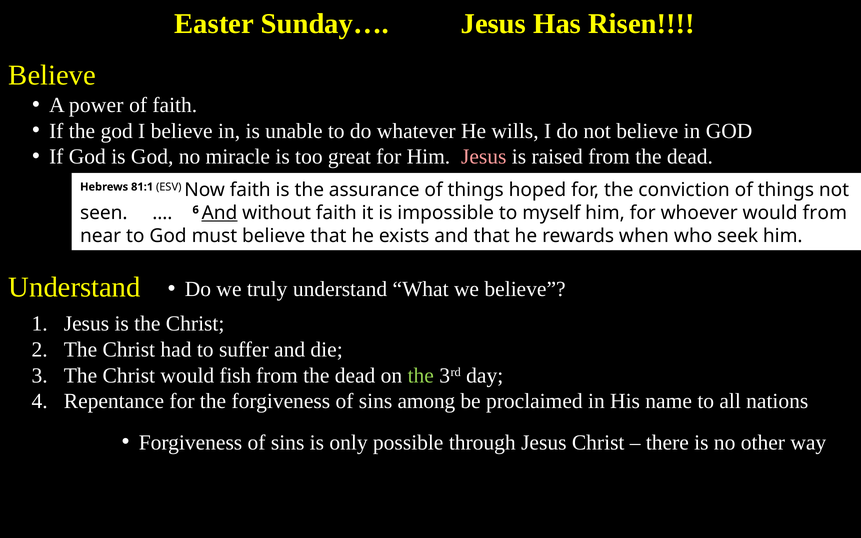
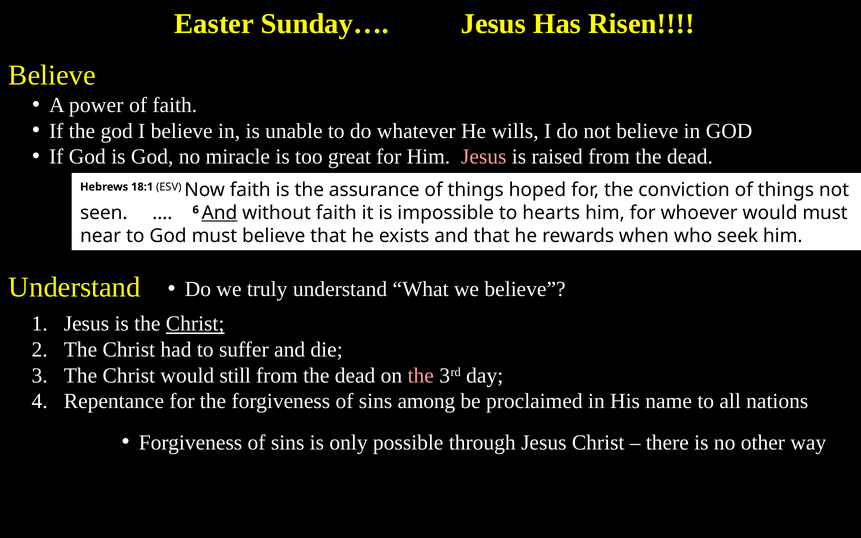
81:1: 81:1 -> 18:1
myself: myself -> hearts
would from: from -> must
Christ at (195, 324) underline: none -> present
fish: fish -> still
the at (421, 376) colour: light green -> pink
